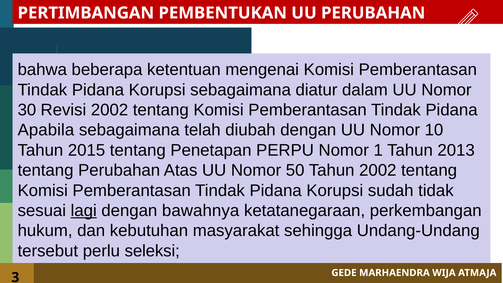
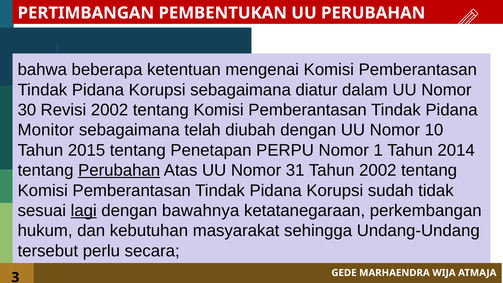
Apabila: Apabila -> Monitor
2013: 2013 -> 2014
Perubahan at (119, 170) underline: none -> present
50: 50 -> 31
seleksi: seleksi -> secara
